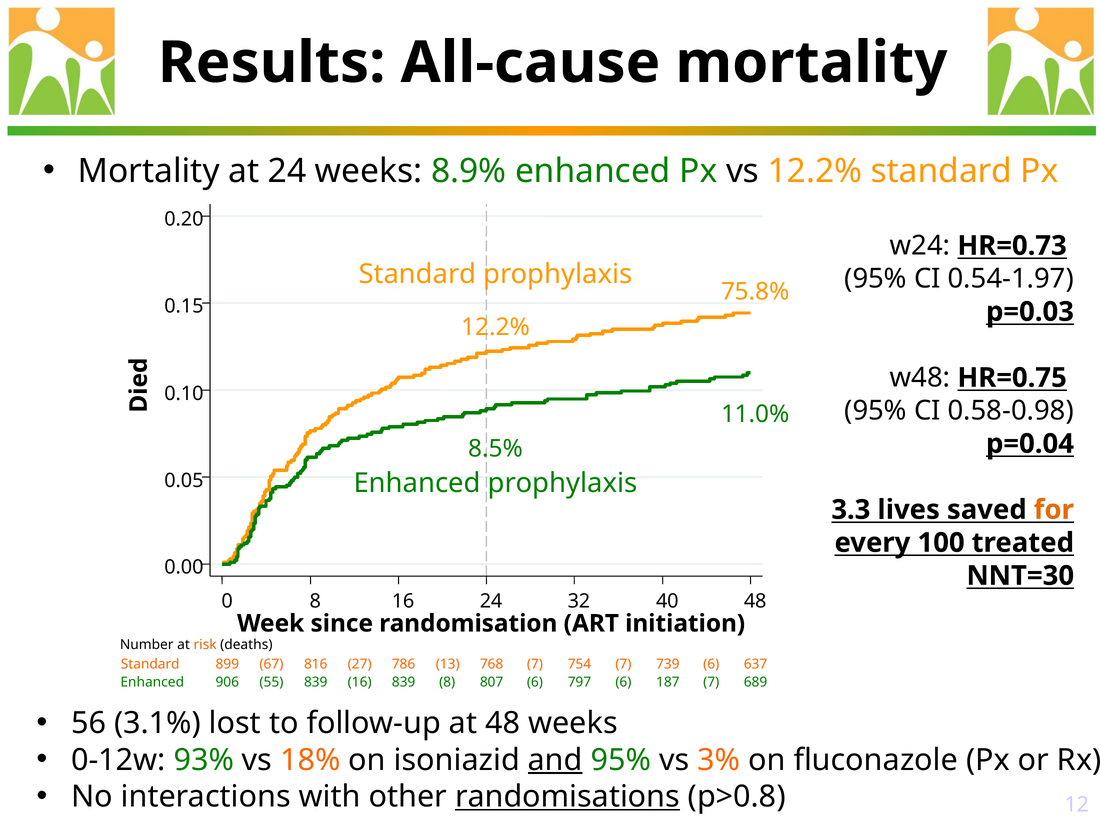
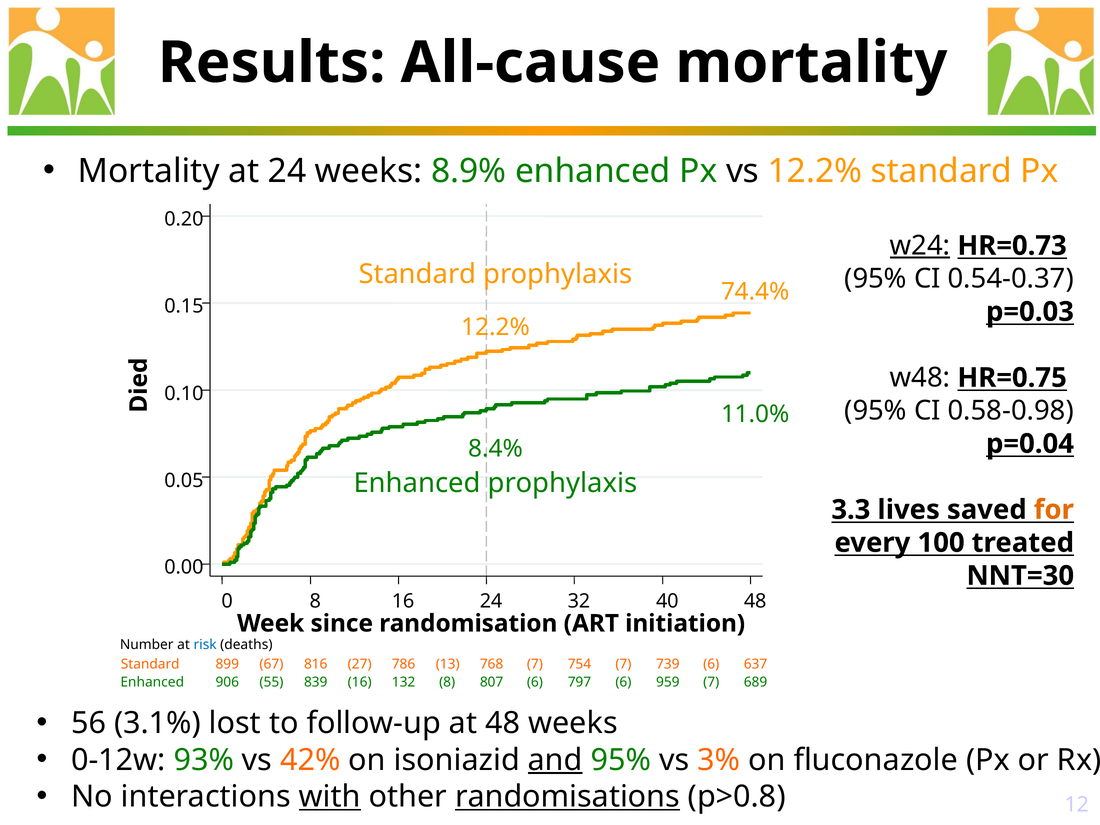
w24 underline: none -> present
0.54-1.97: 0.54-1.97 -> 0.54-0.37
75.8%: 75.8% -> 74.4%
8.5%: 8.5% -> 8.4%
risk colour: orange -> blue
55 839: 839 -> 132
187: 187 -> 959
18%: 18% -> 42%
with underline: none -> present
